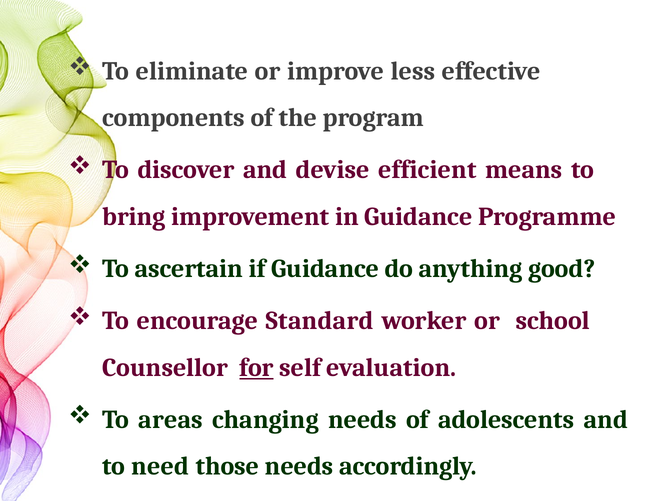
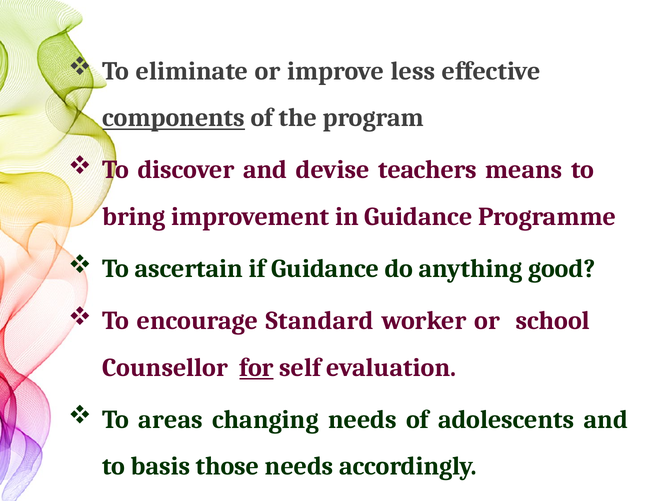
components underline: none -> present
efficient: efficient -> teachers
need: need -> basis
